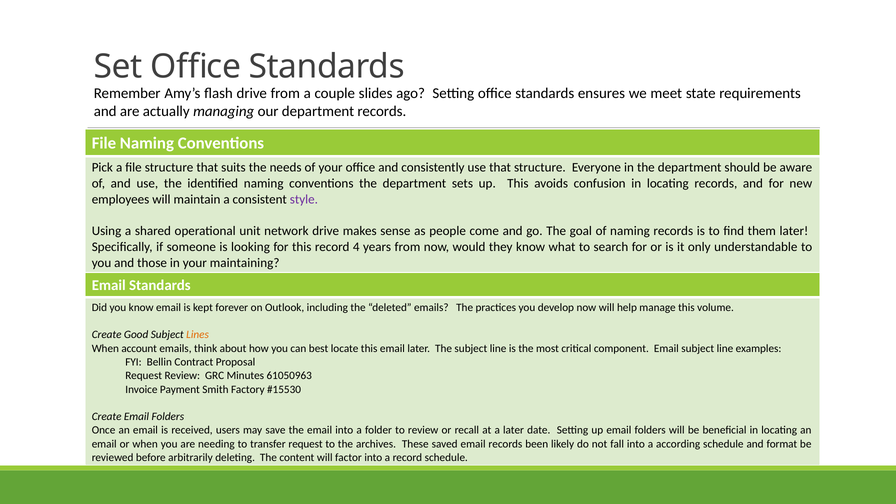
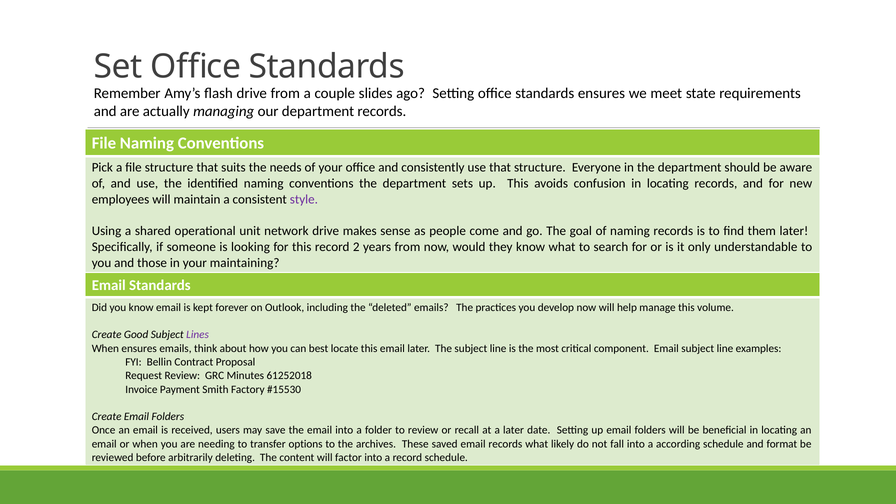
4: 4 -> 2
Lines colour: orange -> purple
When account: account -> ensures
61050963: 61050963 -> 61252018
transfer request: request -> options
records been: been -> what
